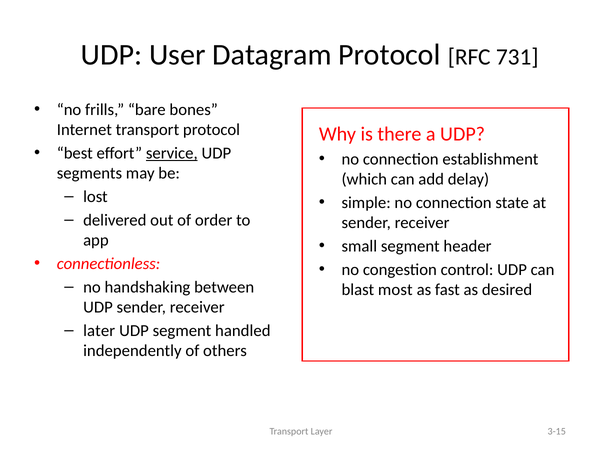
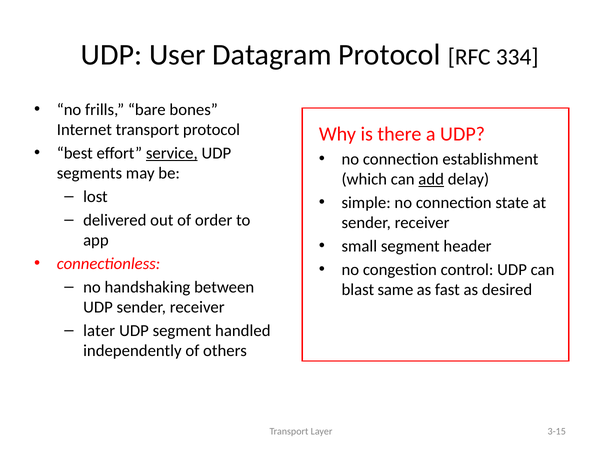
731: 731 -> 334
add underline: none -> present
most: most -> same
